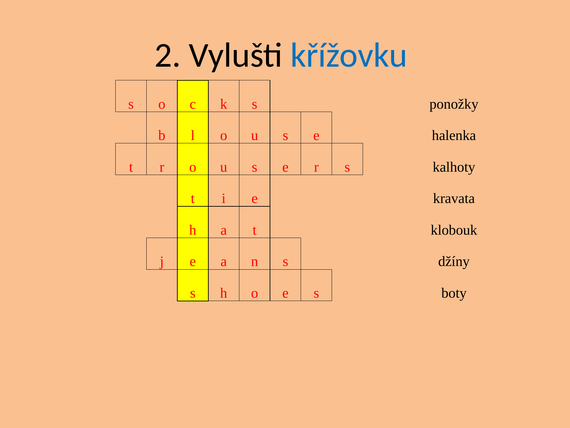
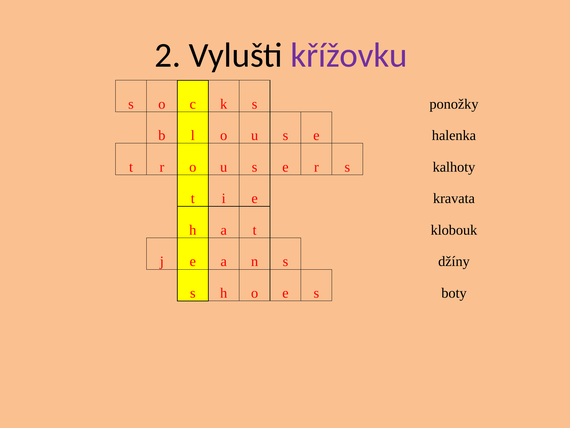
křížovku colour: blue -> purple
